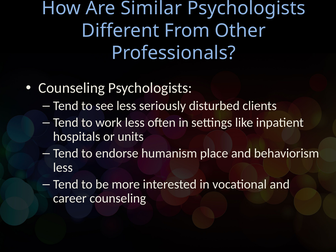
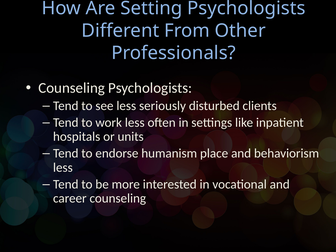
Similar: Similar -> Setting
